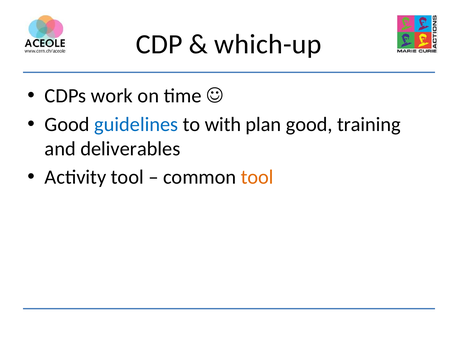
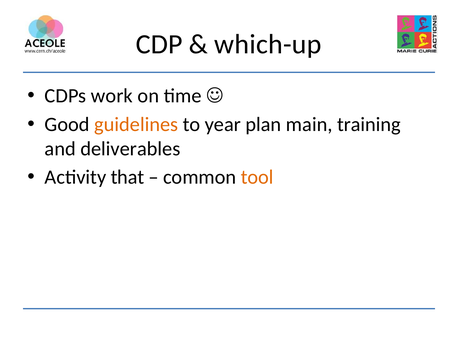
guidelines colour: blue -> orange
with: with -> year
plan good: good -> main
Activity tool: tool -> that
